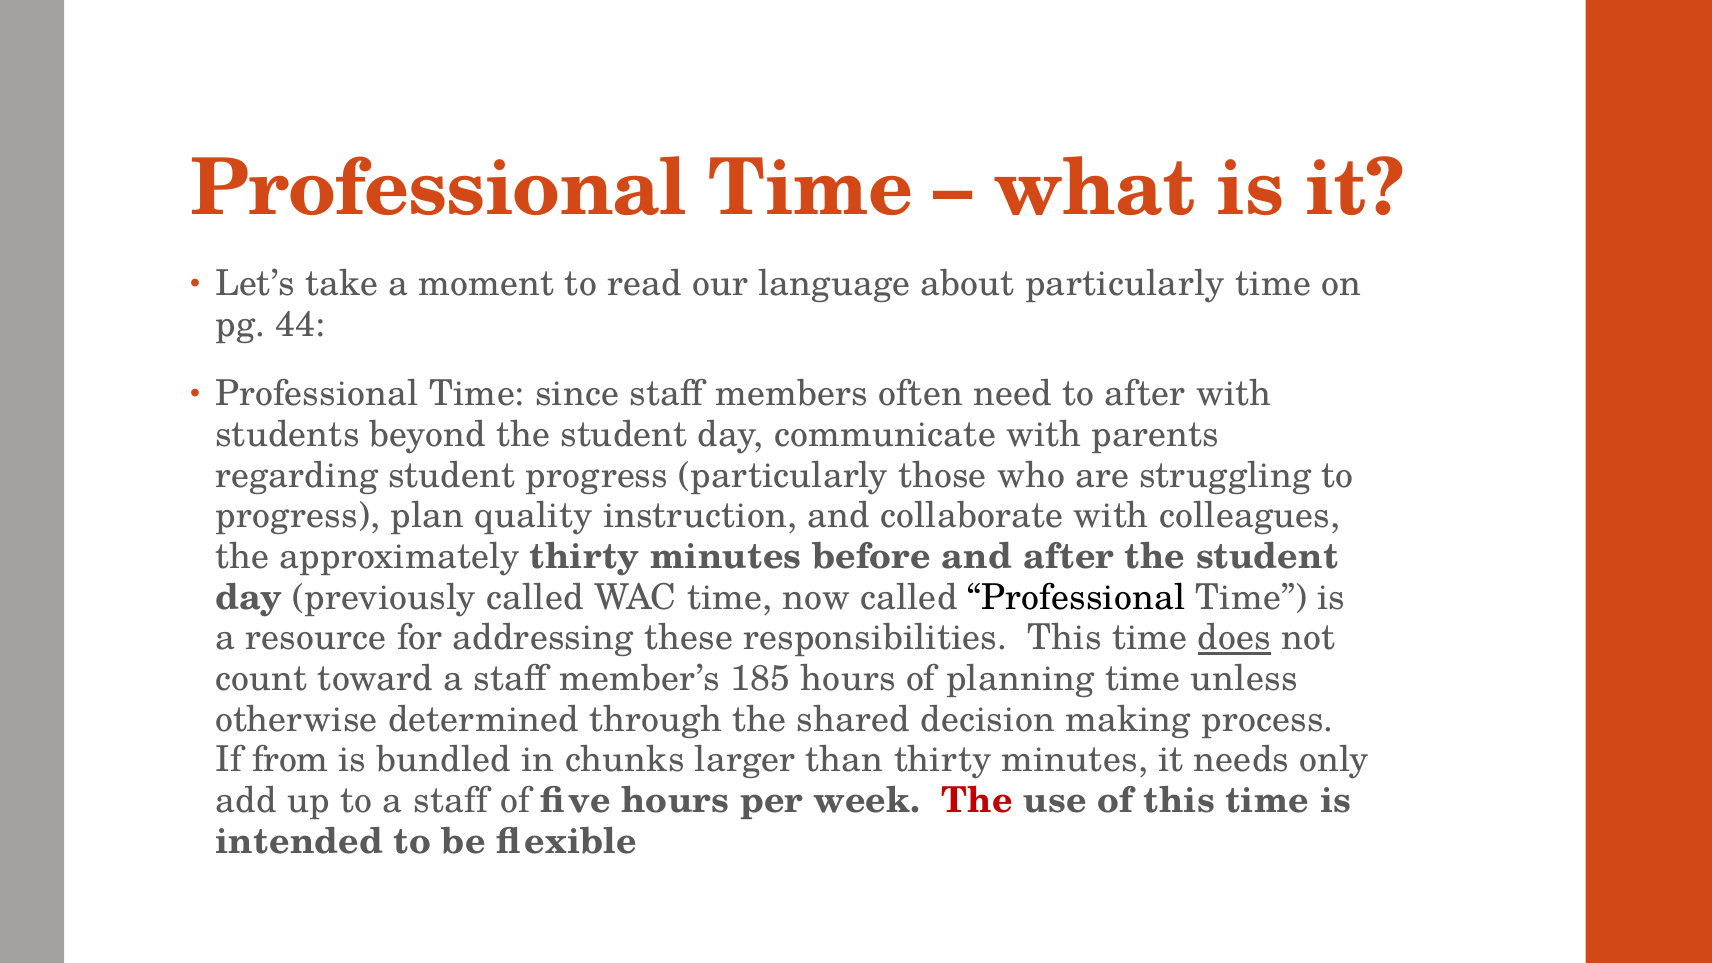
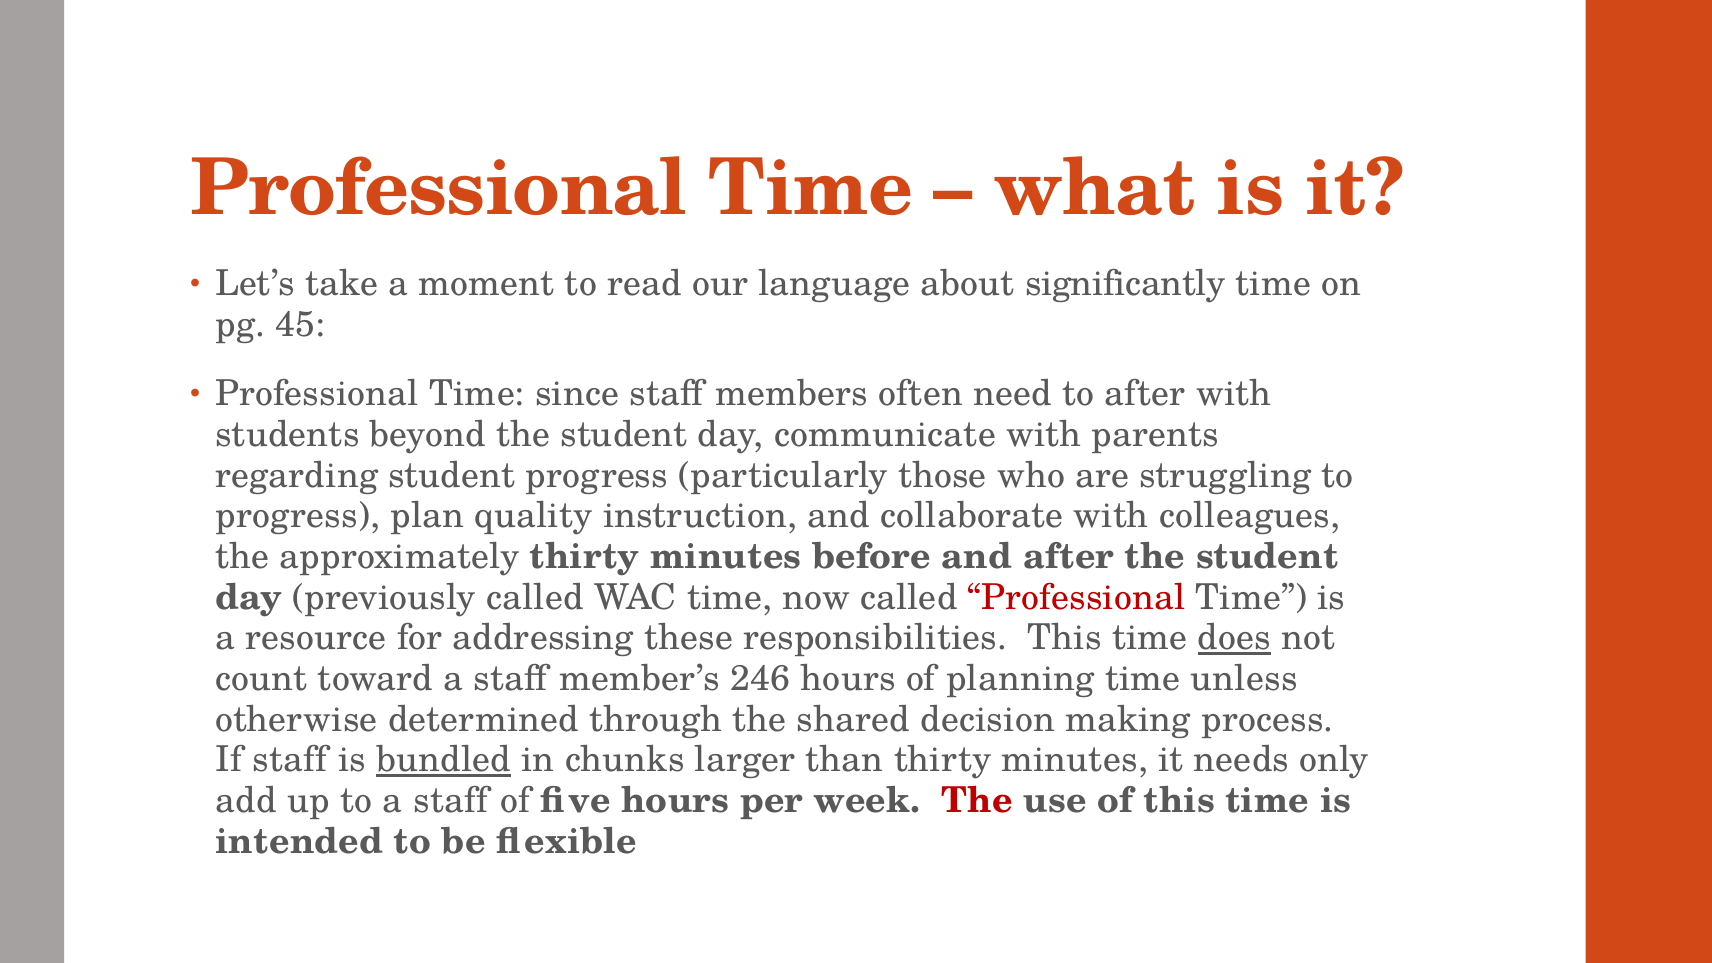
about particularly: particularly -> significantly
44: 44 -> 45
Professional at (1077, 597) colour: black -> red
185: 185 -> 246
If from: from -> staff
bundled underline: none -> present
